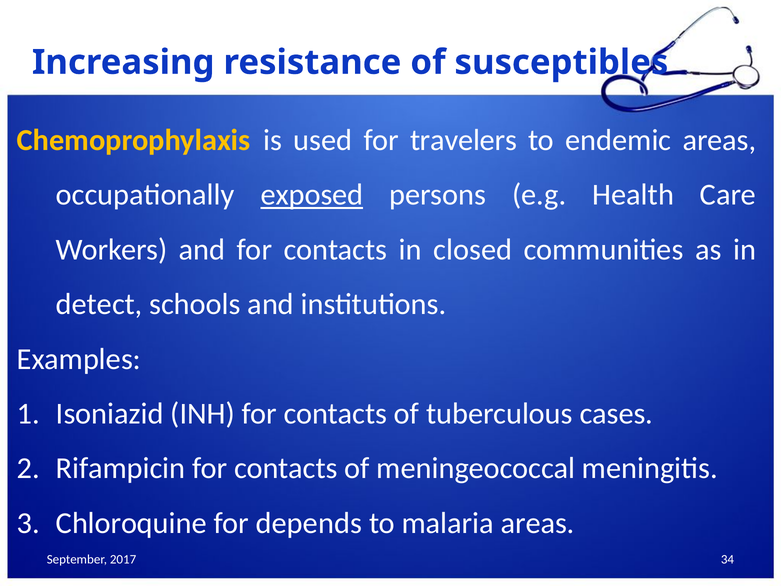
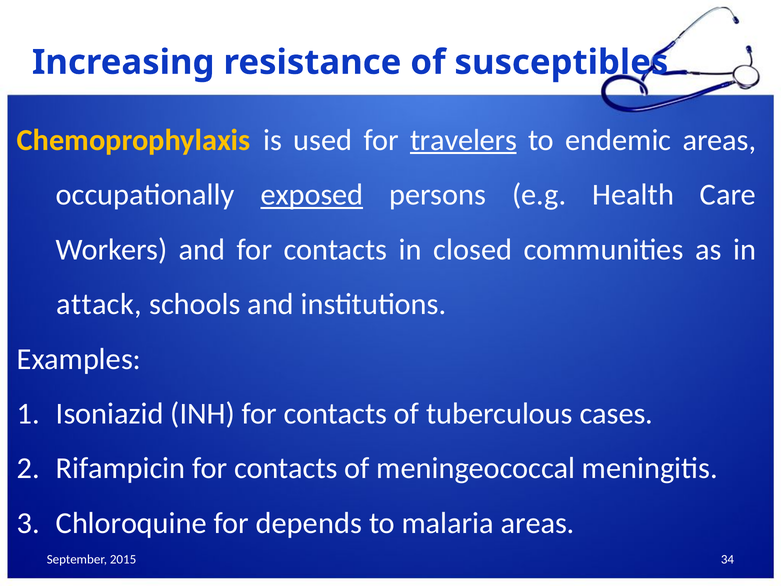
travelers underline: none -> present
detect: detect -> attack
2017: 2017 -> 2015
